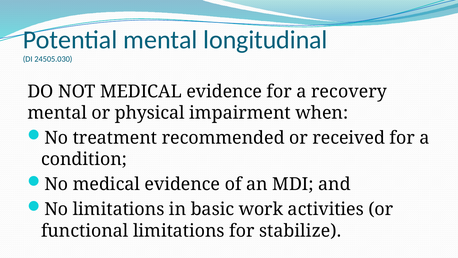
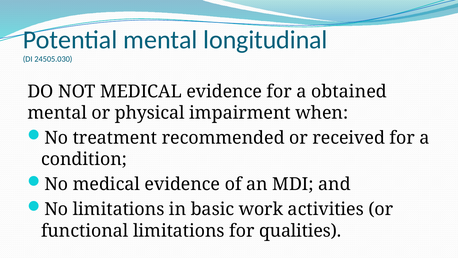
recovery: recovery -> obtained
stabilize: stabilize -> qualities
